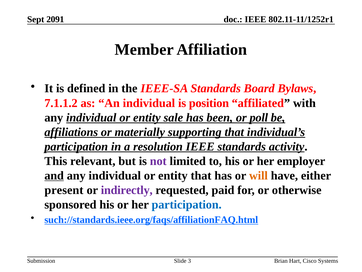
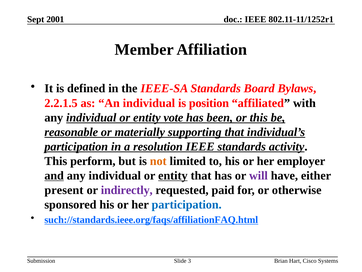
2091: 2091 -> 2001
7.1.1.2: 7.1.1.2 -> 2.2.1.5
sale: sale -> vote
or poll: poll -> this
affiliations: affiliations -> reasonable
relevant: relevant -> perform
not colour: purple -> orange
entity at (173, 175) underline: none -> present
will colour: orange -> purple
